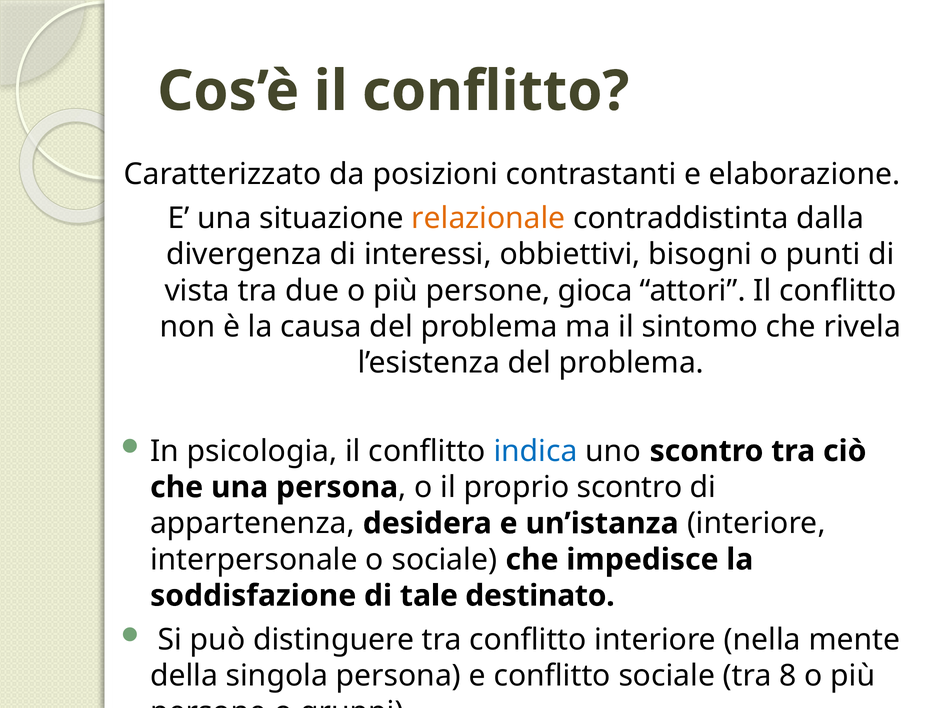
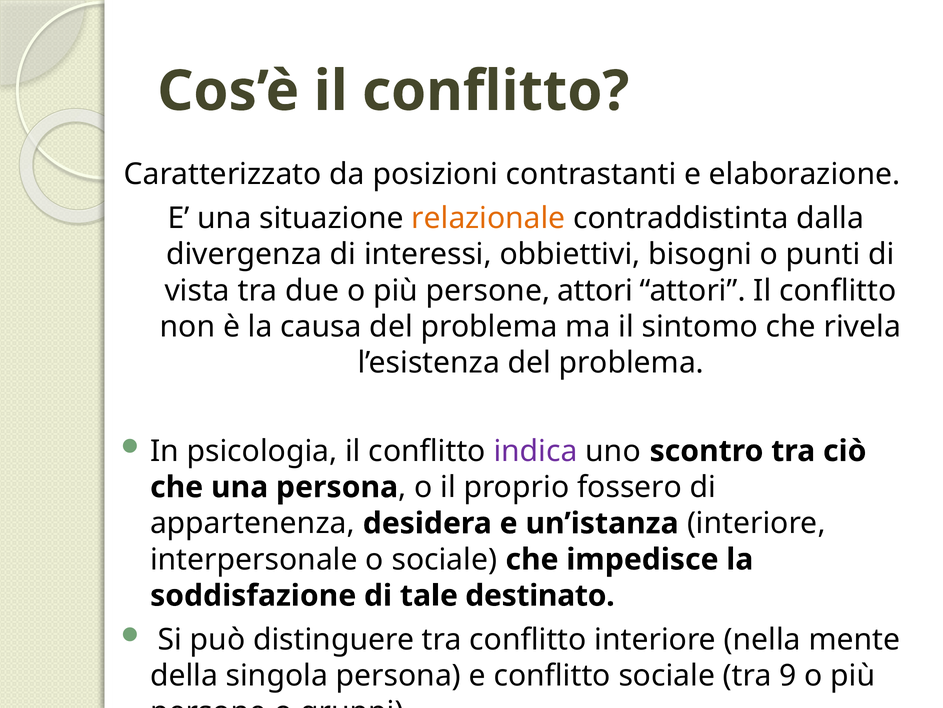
persone gioca: gioca -> attori
indica colour: blue -> purple
proprio scontro: scontro -> fossero
8: 8 -> 9
